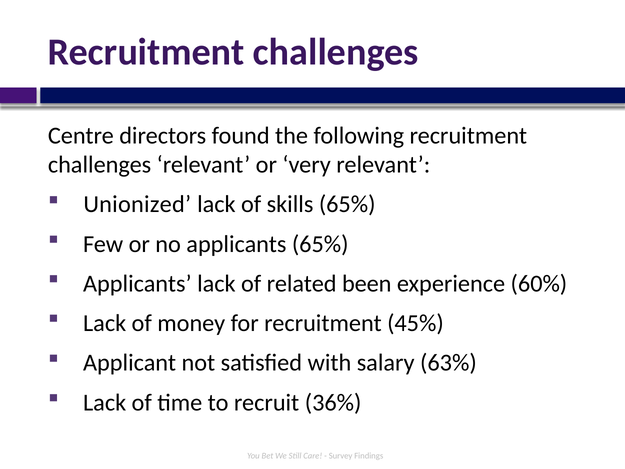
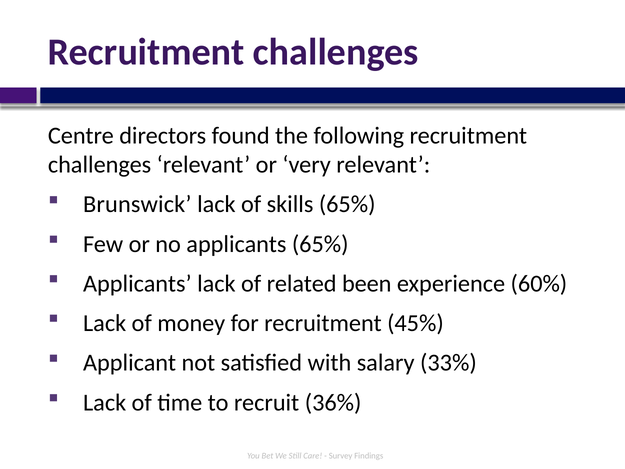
Unionized: Unionized -> Brunswick
63%: 63% -> 33%
